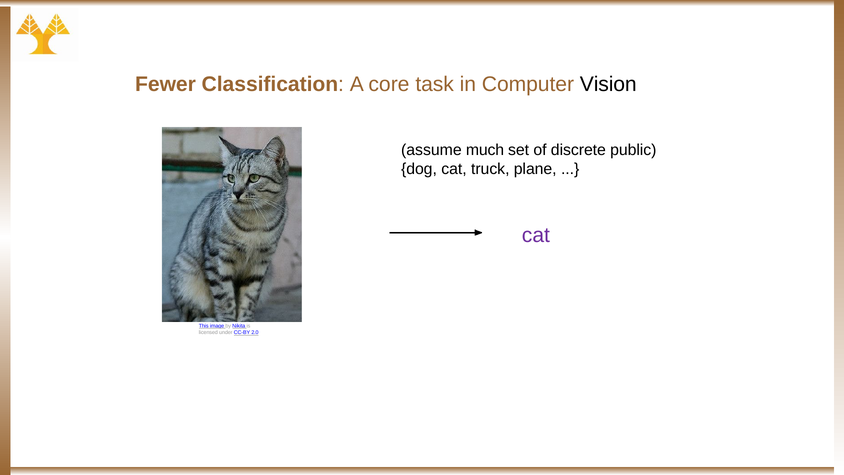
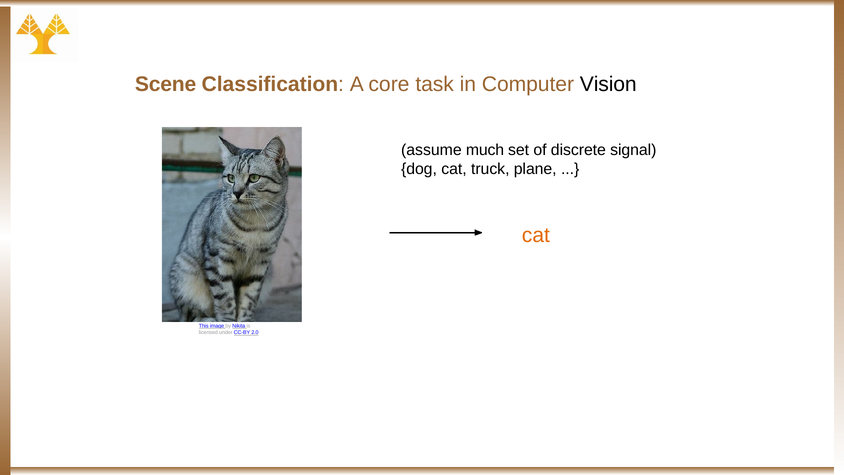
Fewer: Fewer -> Scene
public: public -> signal
cat at (536, 235) colour: purple -> orange
